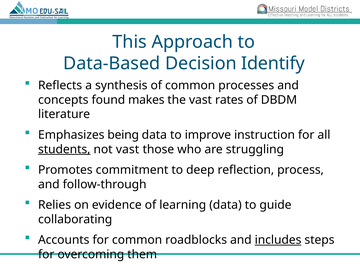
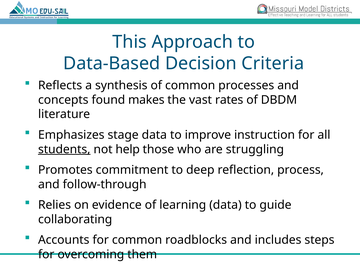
Identify: Identify -> Criteria
being: being -> stage
not vast: vast -> help
includes underline: present -> none
